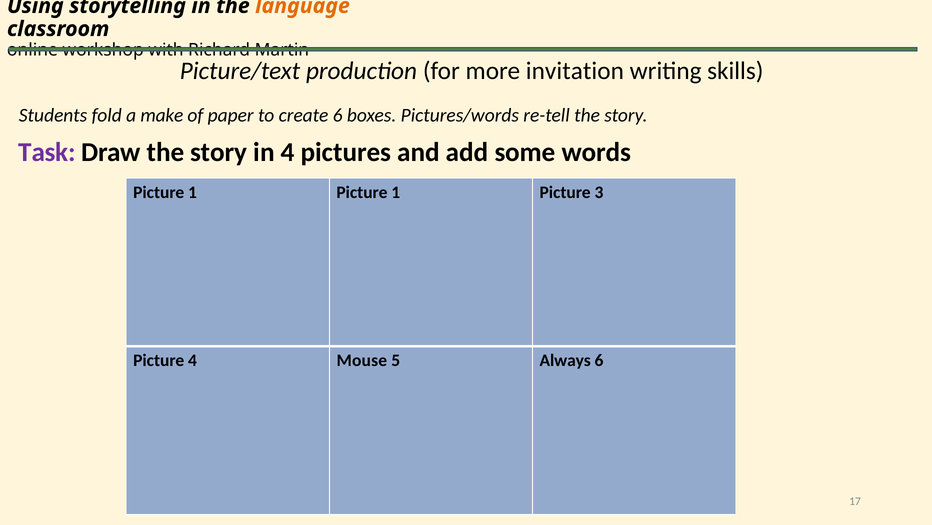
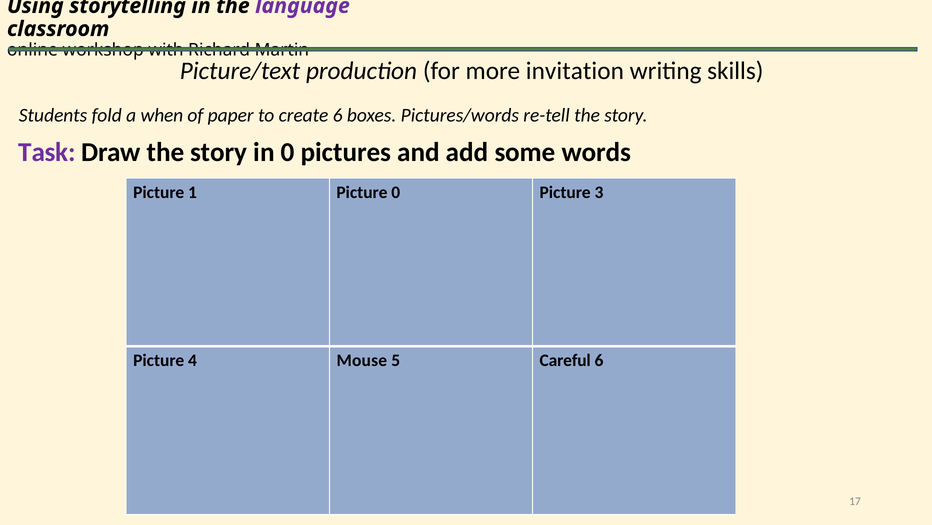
language colour: orange -> purple
make: make -> when
in 4: 4 -> 0
1 Picture 1: 1 -> 0
Always: Always -> Careful
